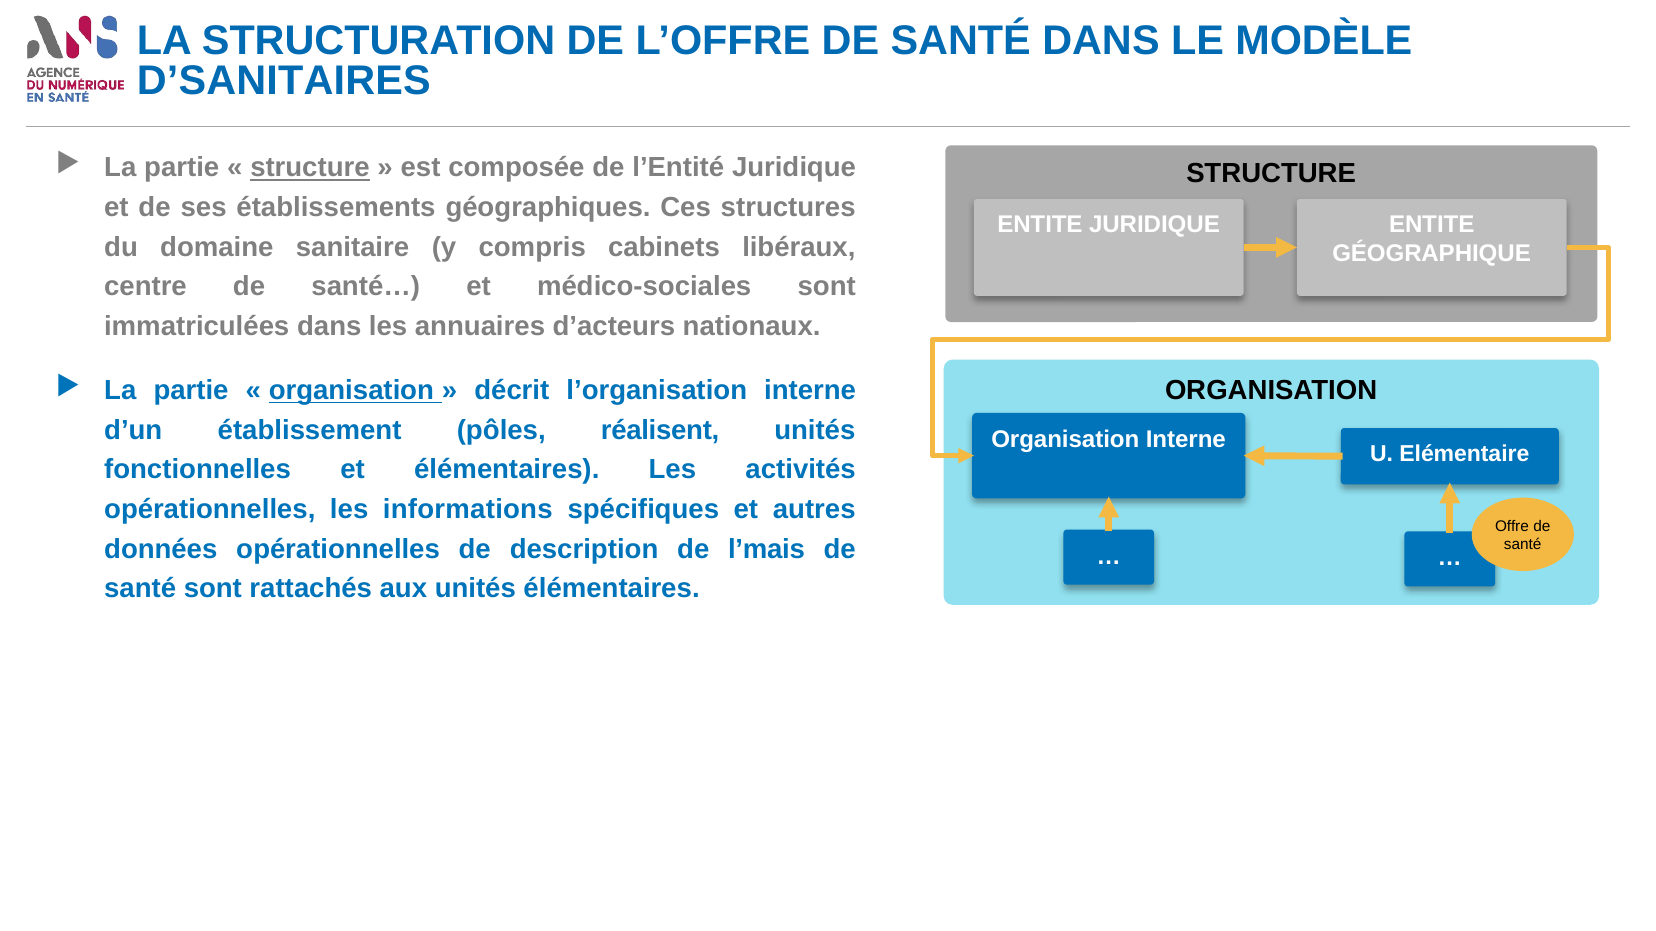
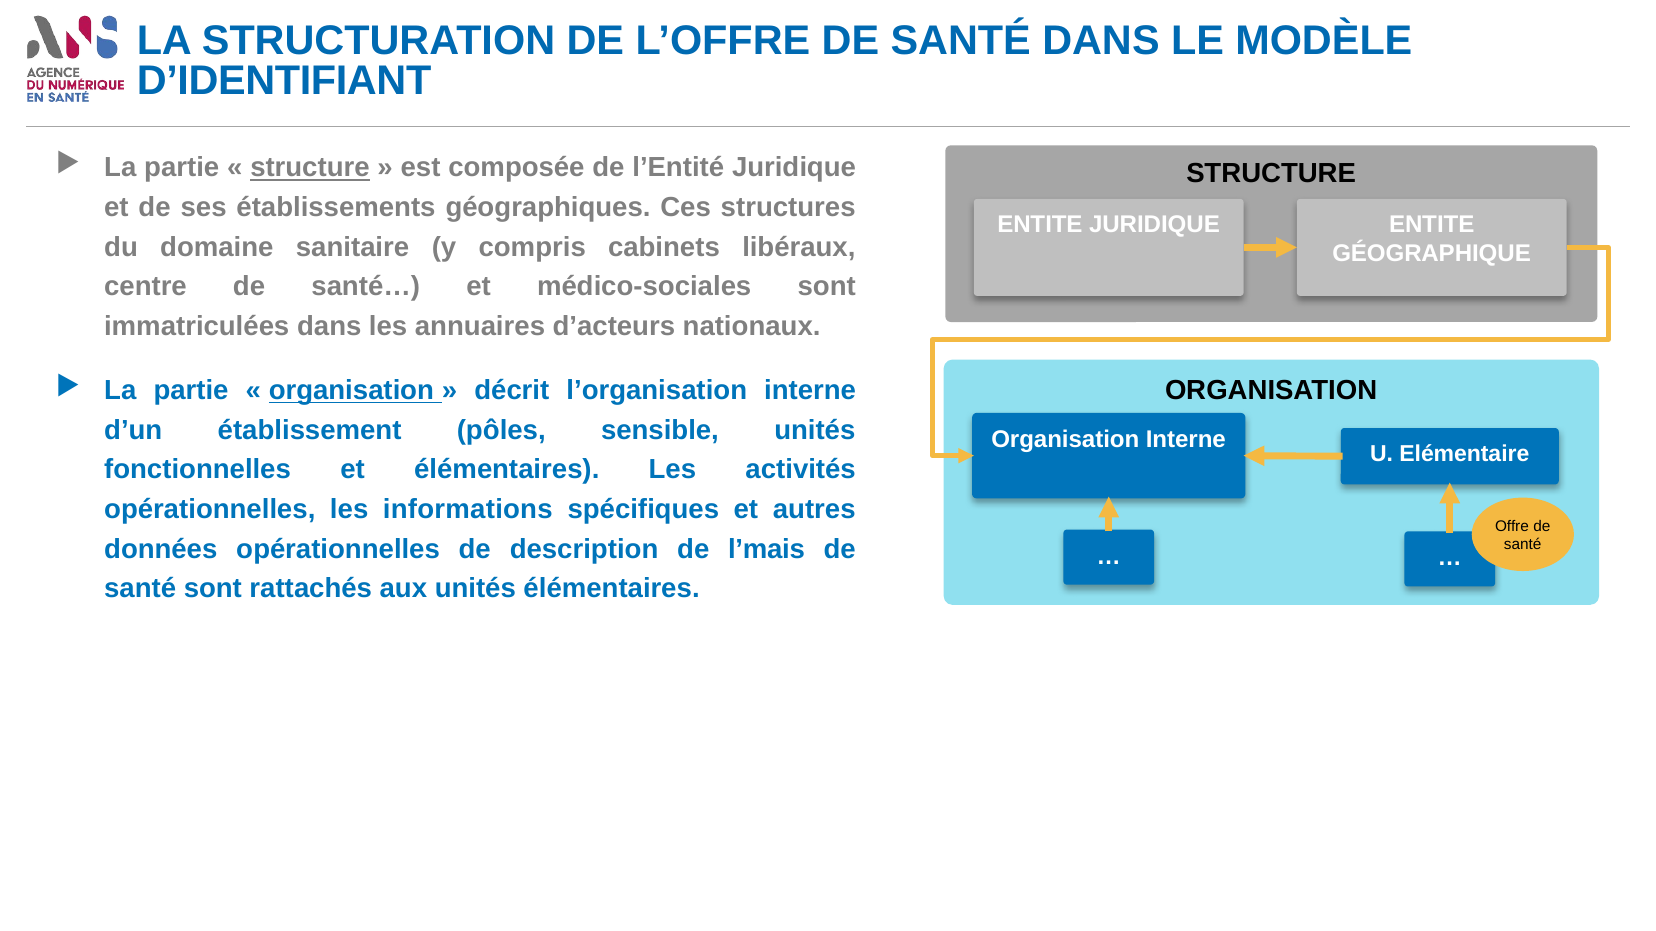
D’SANITAIRES: D’SANITAIRES -> D’IDENTIFIANT
réalisent: réalisent -> sensible
